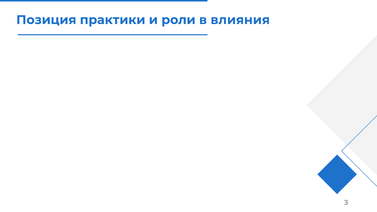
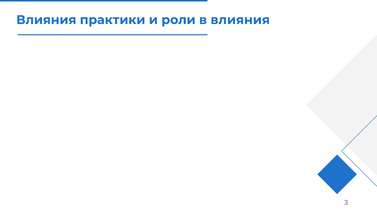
Позиция at (46, 20): Позиция -> Влияния
